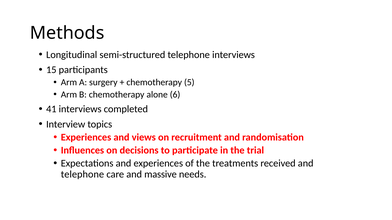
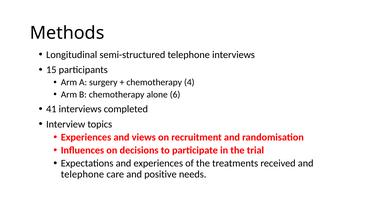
5: 5 -> 4
massive: massive -> positive
